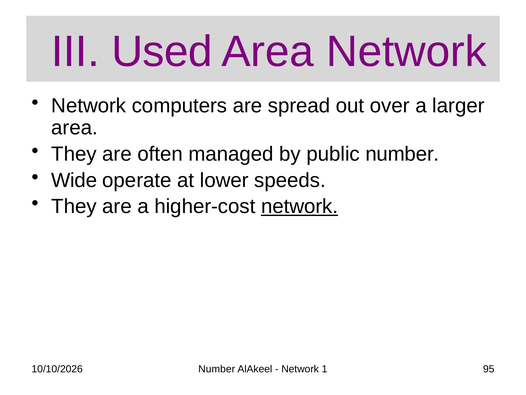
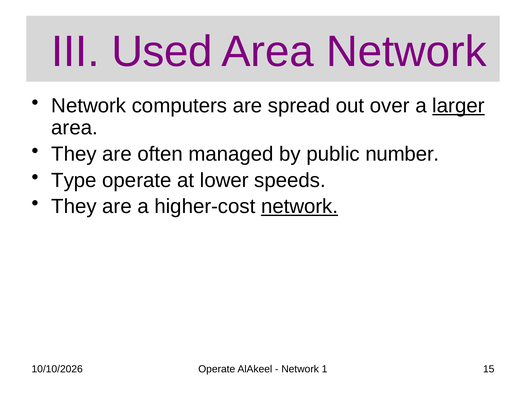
larger underline: none -> present
Wide: Wide -> Type
Number at (217, 369): Number -> Operate
95: 95 -> 15
